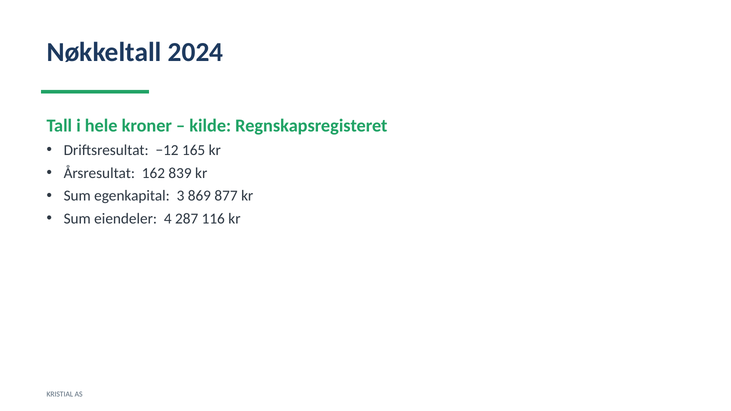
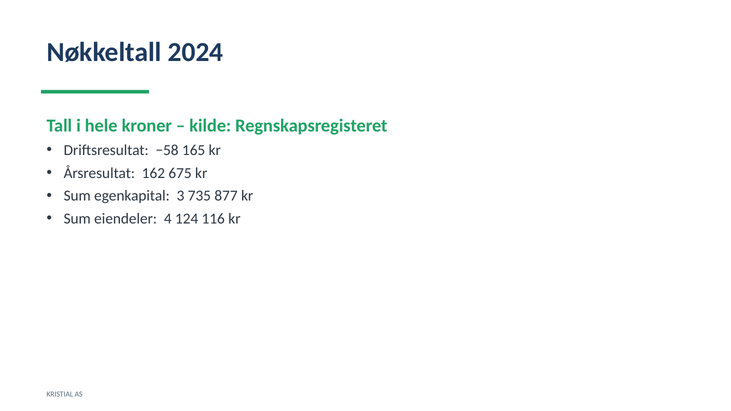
−12: −12 -> −58
839: 839 -> 675
869: 869 -> 735
287: 287 -> 124
